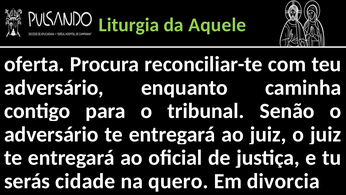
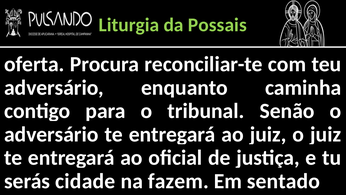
Aquele: Aquele -> Possais
quero: quero -> fazem
divorcia: divorcia -> sentado
